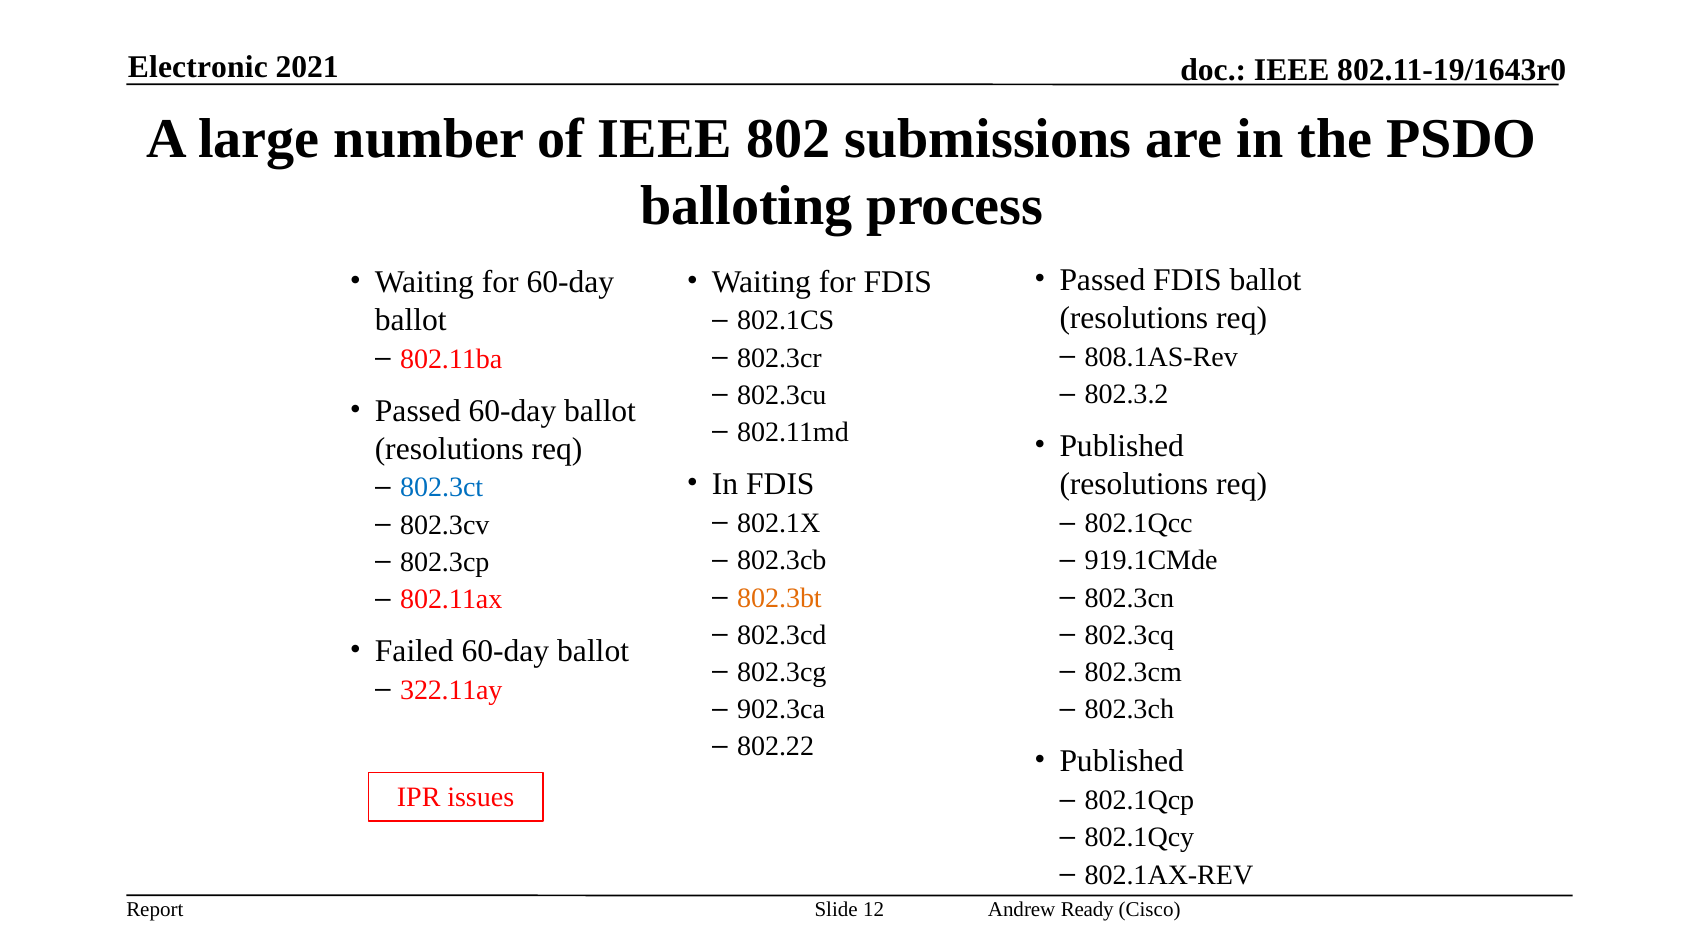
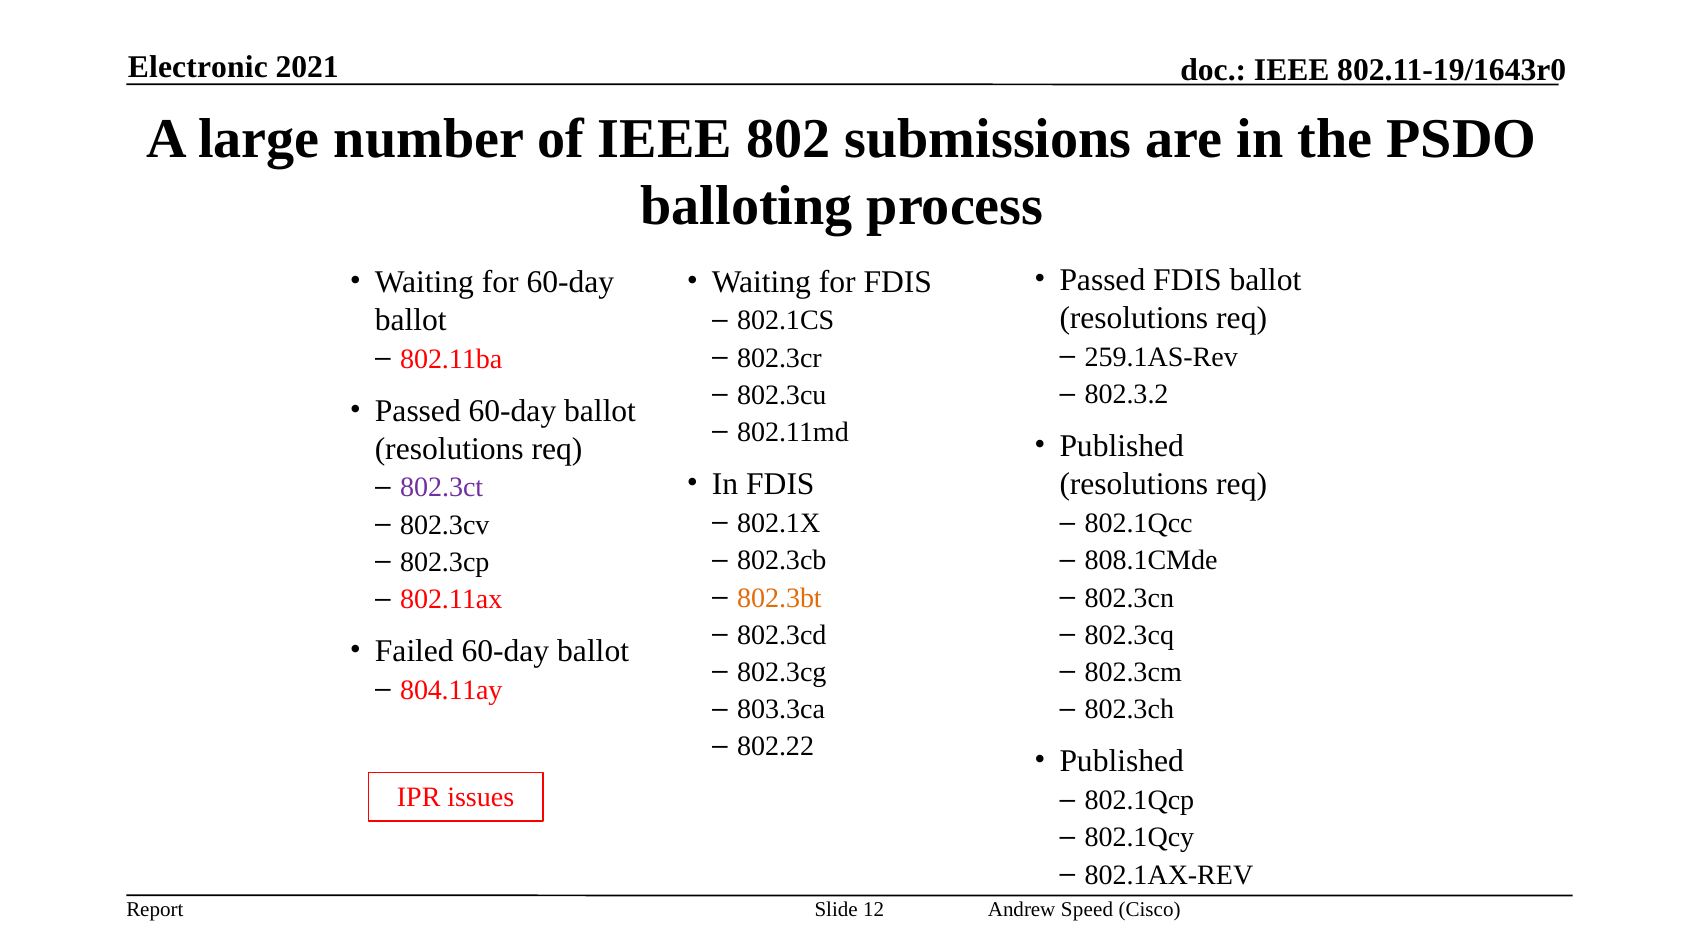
808.1AS-Rev: 808.1AS-Rev -> 259.1AS-Rev
802.3ct colour: blue -> purple
919.1CMde: 919.1CMde -> 808.1CMde
322.11ay: 322.11ay -> 804.11ay
902.3ca: 902.3ca -> 803.3ca
Ready: Ready -> Speed
